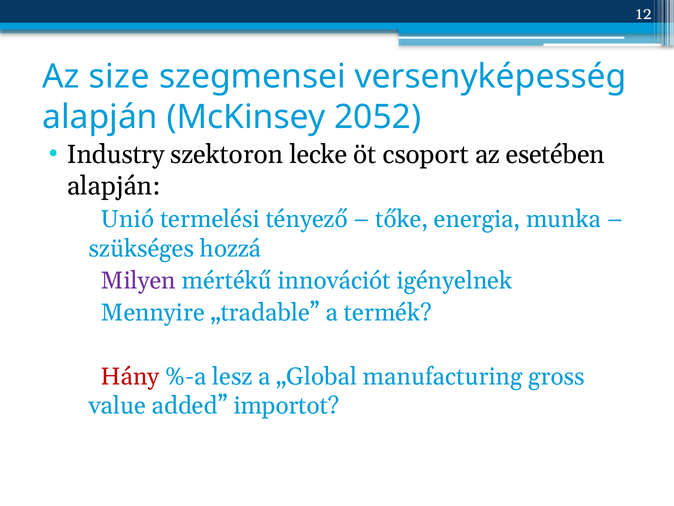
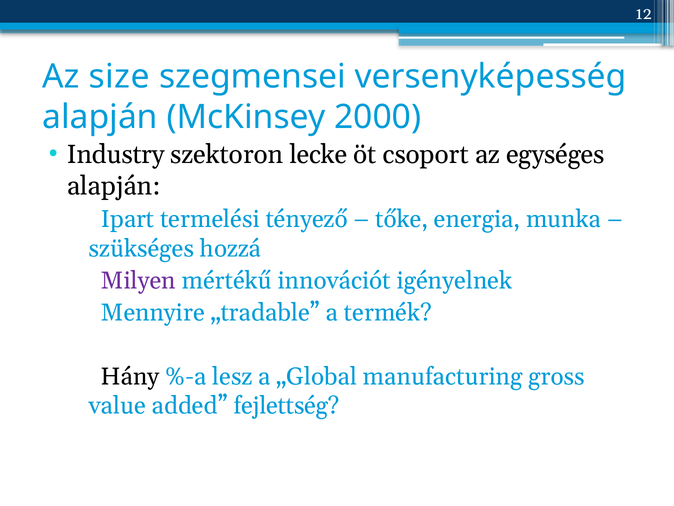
2052: 2052 -> 2000
esetében: esetében -> egységes
Unió: Unió -> Ipart
Hány colour: red -> black
importot: importot -> fejlettség
